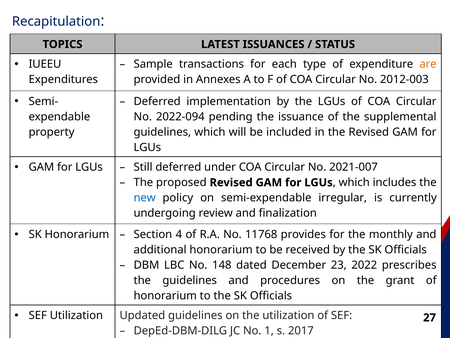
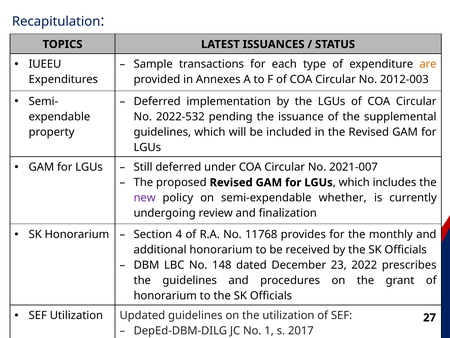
2022-094: 2022-094 -> 2022-532
new colour: blue -> purple
irregular: irregular -> whether
